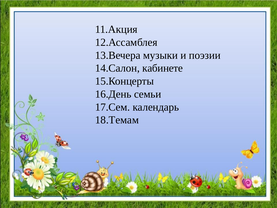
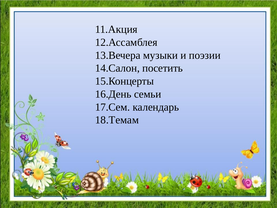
кабинете: кабинете -> посетить
